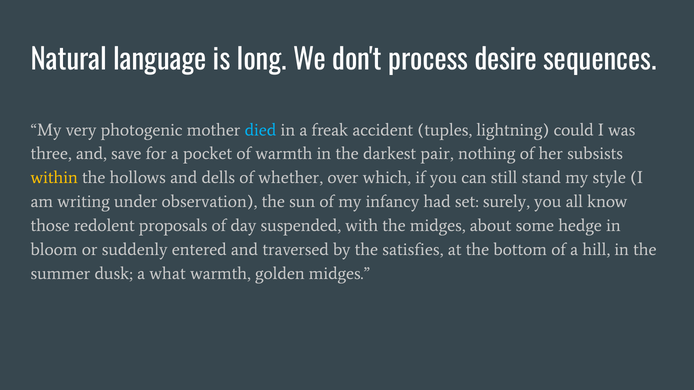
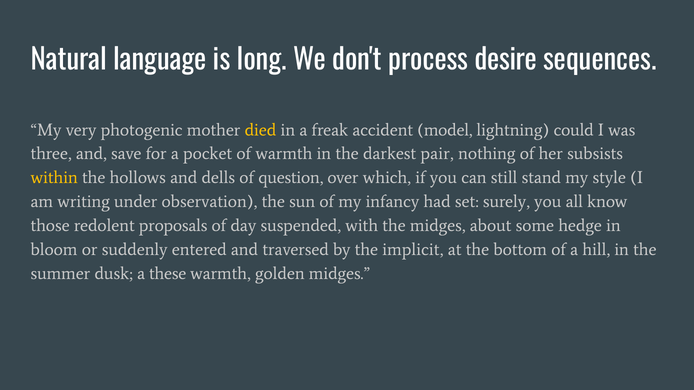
died colour: light blue -> yellow
tuples: tuples -> model
whether: whether -> question
satisfies: satisfies -> implicit
what: what -> these
